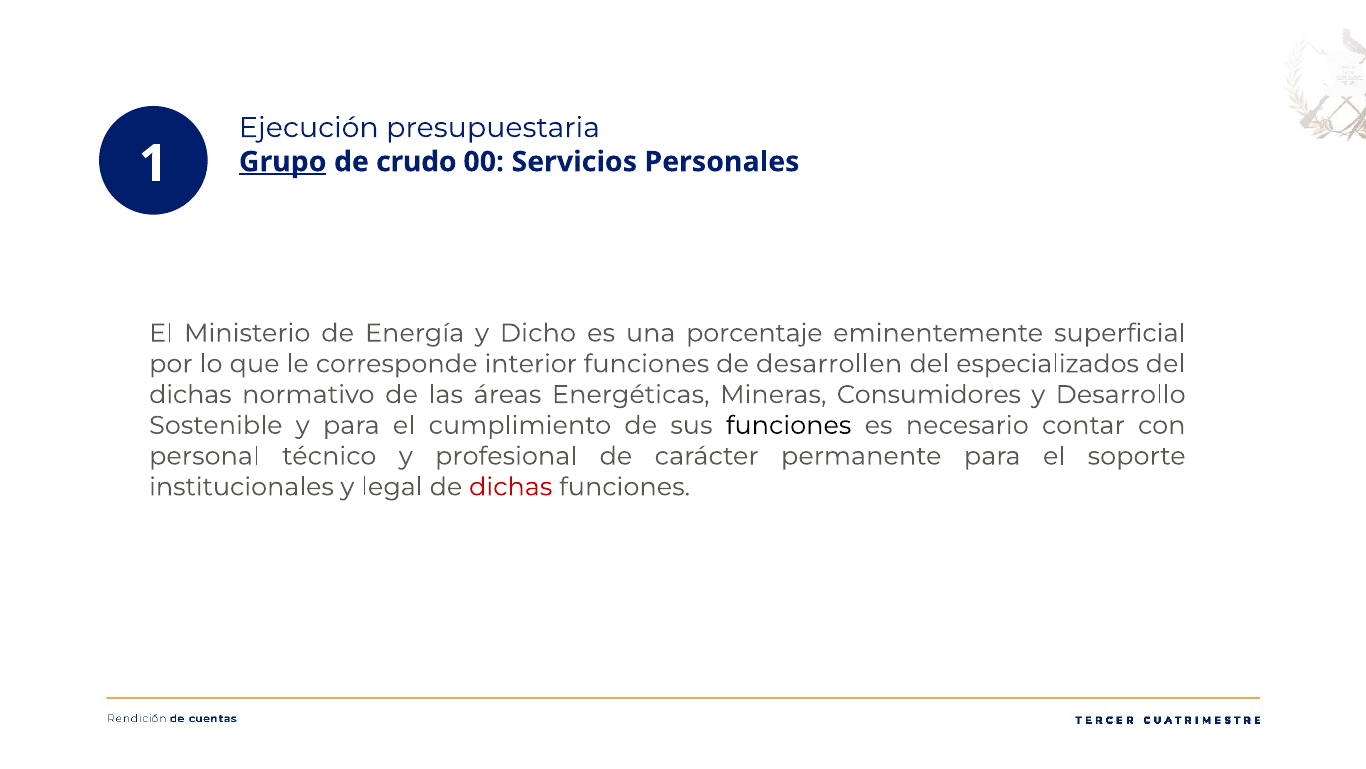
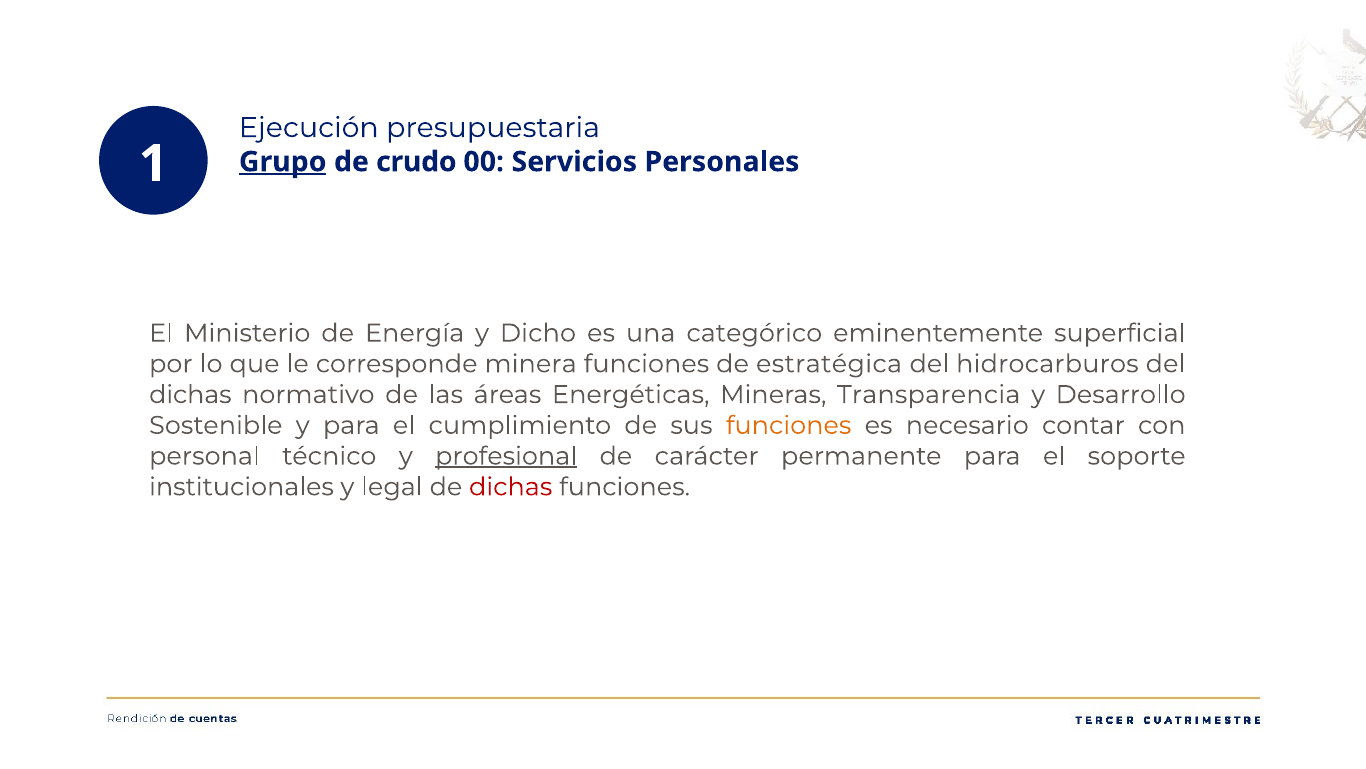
porcentaje: porcentaje -> categórico
interior: interior -> minera
desarrollen: desarrollen -> estratégica
especializados: especializados -> hidrocarburos
Consumidores: Consumidores -> Transparencia
funciones at (789, 425) colour: black -> orange
profesional underline: none -> present
